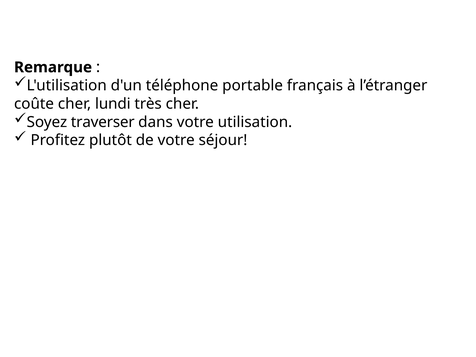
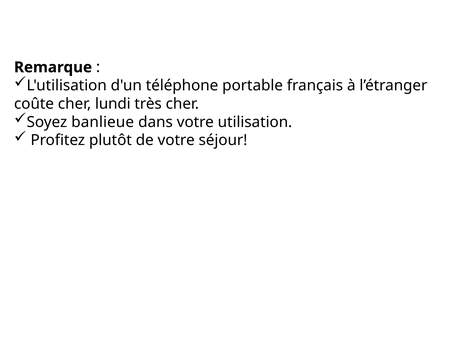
traverser: traverser -> banlieue
